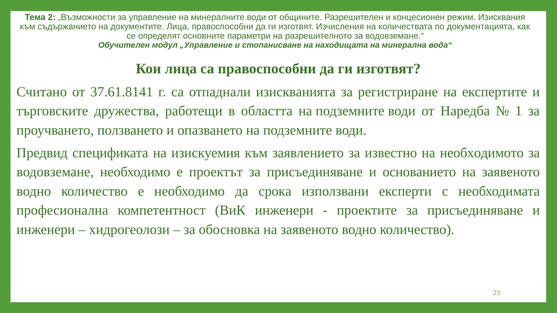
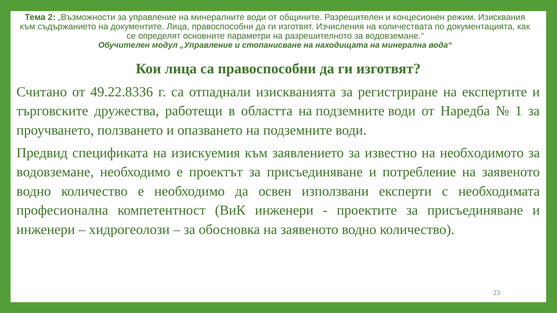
37.61.8141: 37.61.8141 -> 49.22.8336
основанието: основанието -> потребление
срока: срока -> освен
